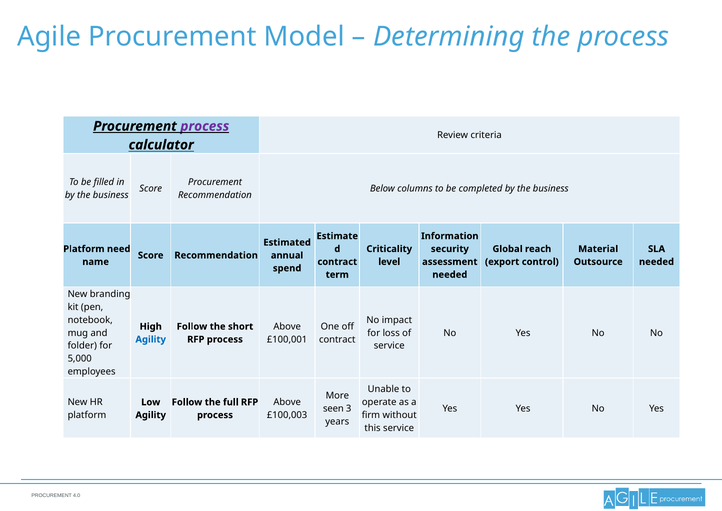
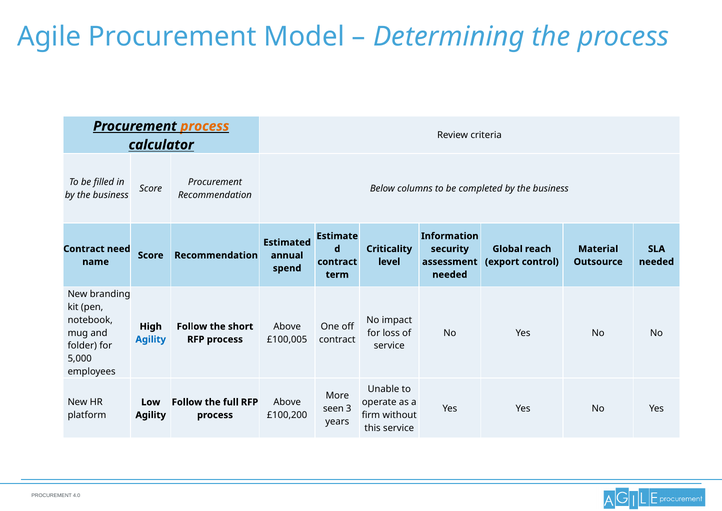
process at (205, 126) colour: purple -> orange
Platform at (84, 249): Platform -> Contract
£100,001: £100,001 -> £100,005
£100,003: £100,003 -> £100,200
